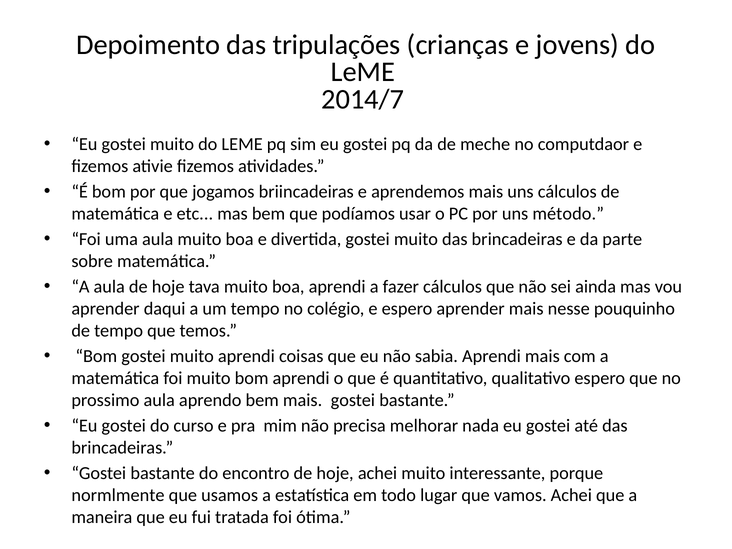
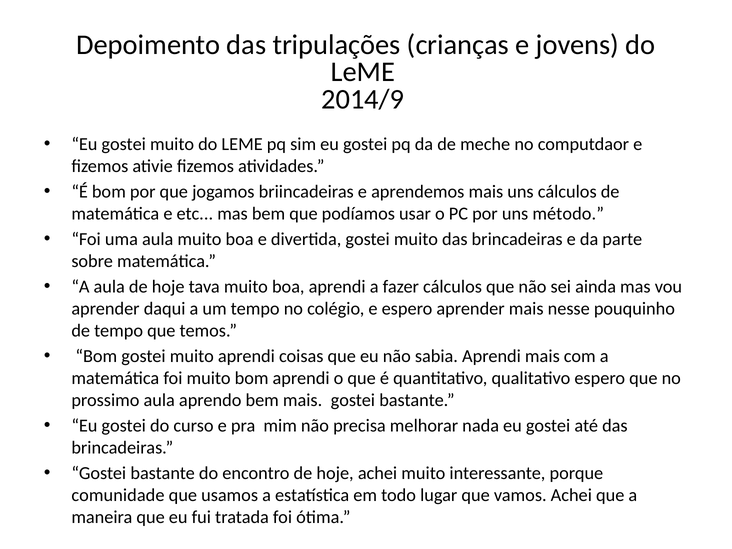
2014/7: 2014/7 -> 2014/9
normlmente: normlmente -> comunidade
